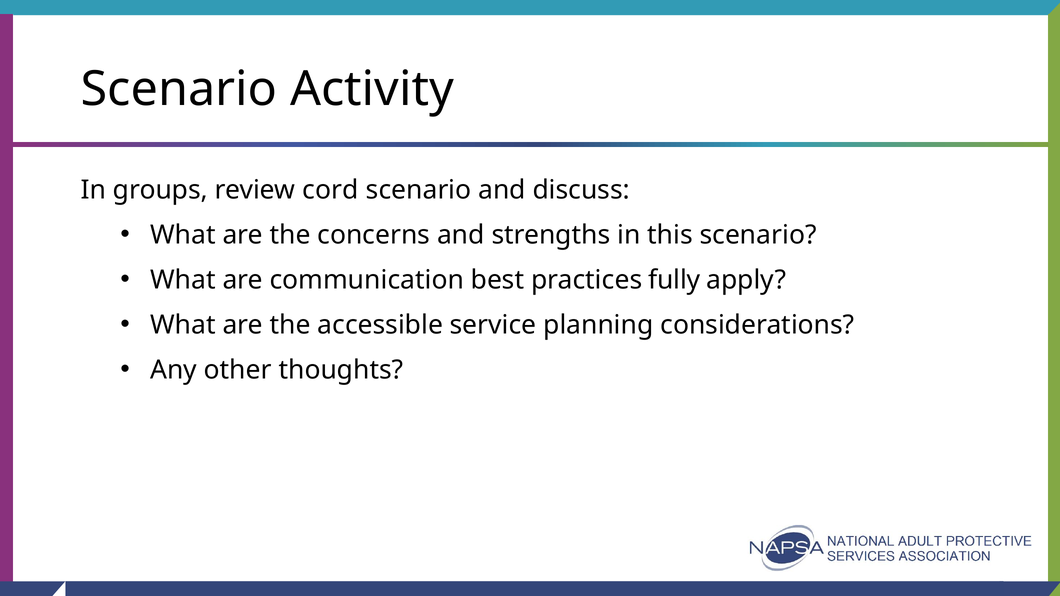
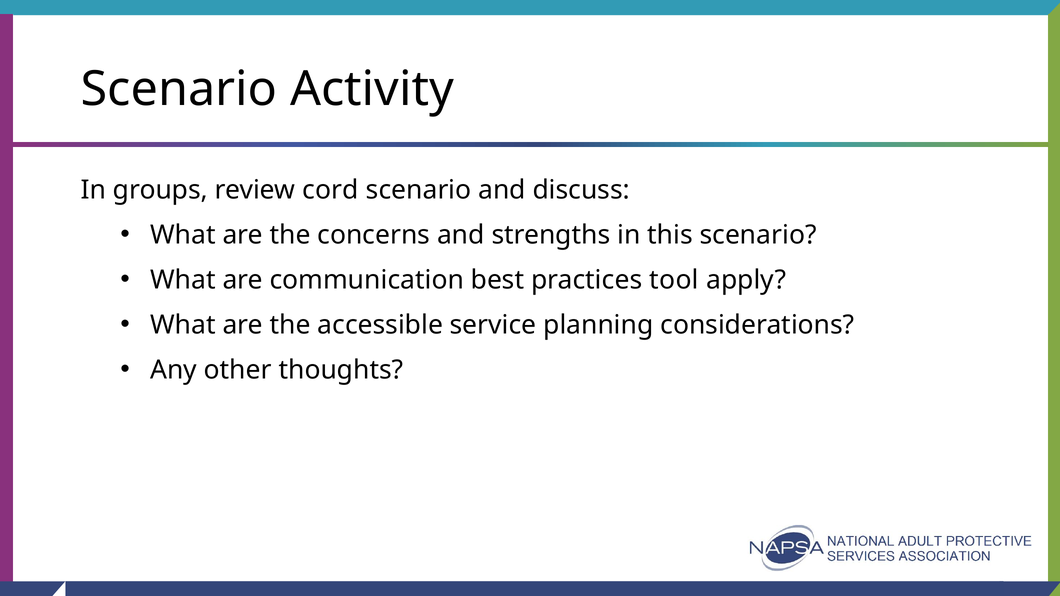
fully: fully -> tool
